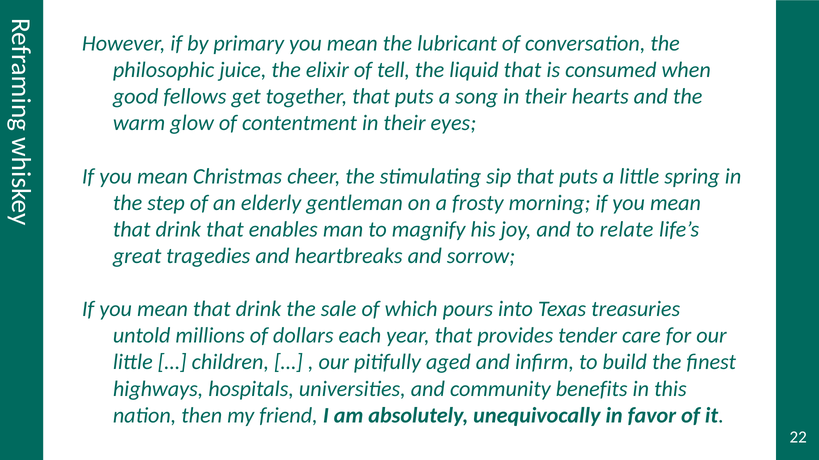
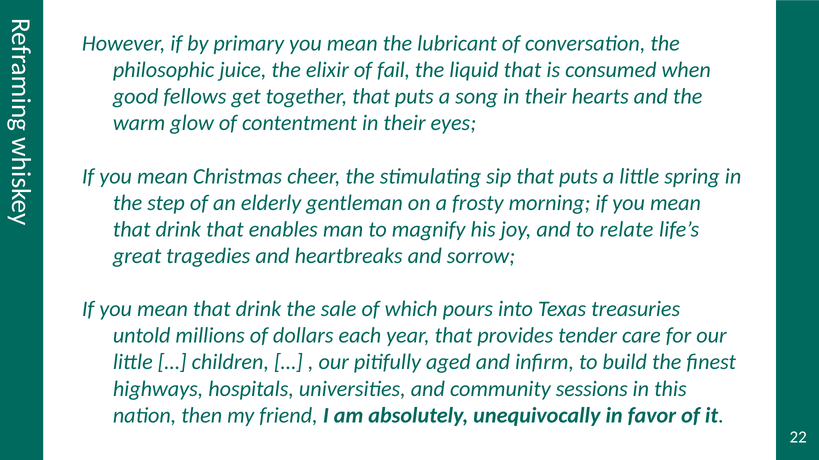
tell: tell -> fail
benefits: benefits -> sessions
